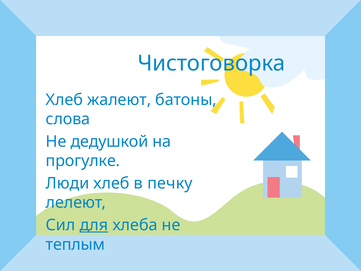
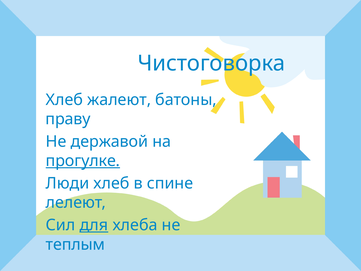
слова: слова -> праву
дедушкой: дедушкой -> державой
прогулке underline: none -> present
печку: печку -> спине
